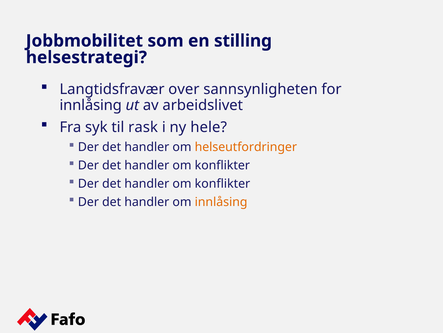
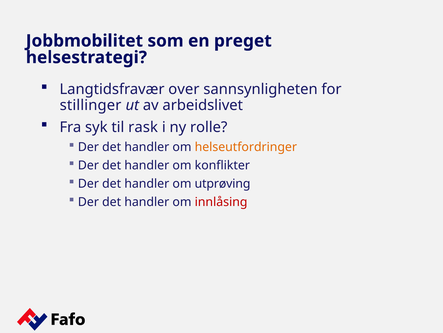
stilling: stilling -> preget
innlåsing at (91, 105): innlåsing -> stillinger
hele: hele -> rolle
konflikter at (222, 183): konflikter -> utprøving
innlåsing at (221, 202) colour: orange -> red
